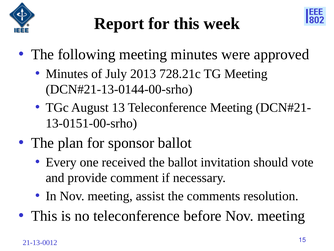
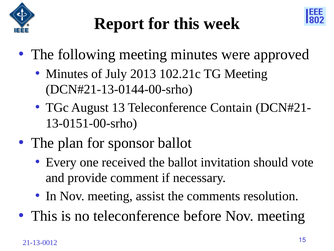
728.21c: 728.21c -> 102.21c
Teleconference Meeting: Meeting -> Contain
